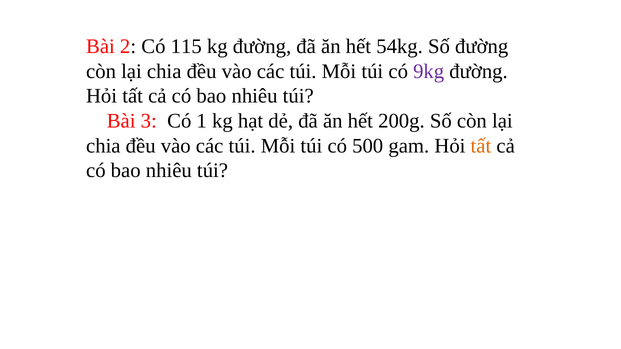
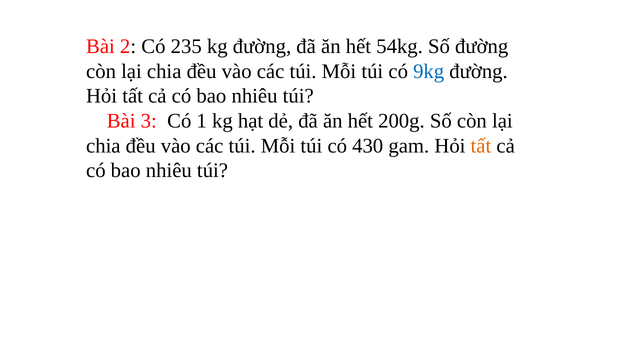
115: 115 -> 235
9kg colour: purple -> blue
500: 500 -> 430
